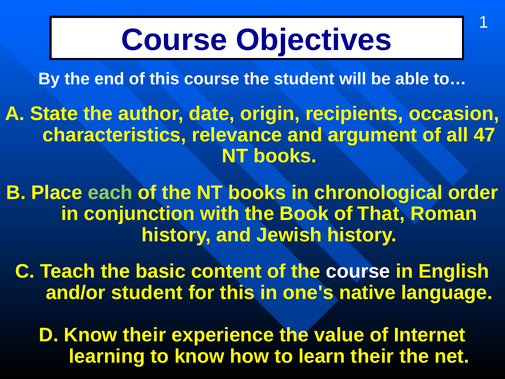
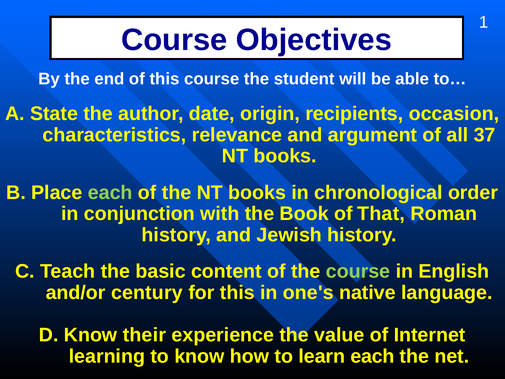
47: 47 -> 37
course at (358, 271) colour: white -> light green
and/or student: student -> century
learn their: their -> each
